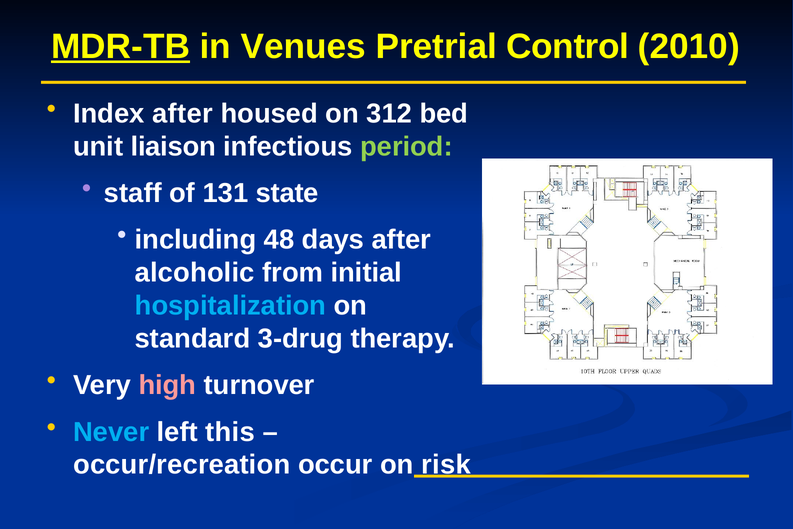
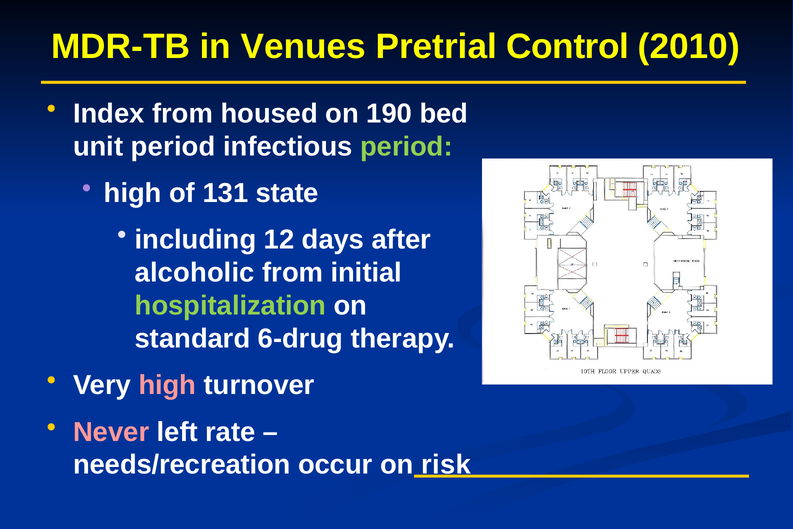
MDR-TB underline: present -> none
Index after: after -> from
312: 312 -> 190
unit liaison: liaison -> period
staff at (133, 193): staff -> high
48: 48 -> 12
hospitalization colour: light blue -> light green
3-drug: 3-drug -> 6-drug
Never colour: light blue -> pink
this: this -> rate
occur/recreation: occur/recreation -> needs/recreation
